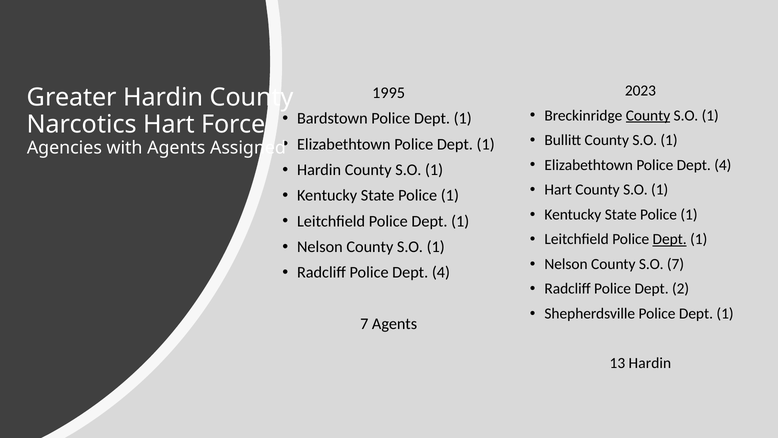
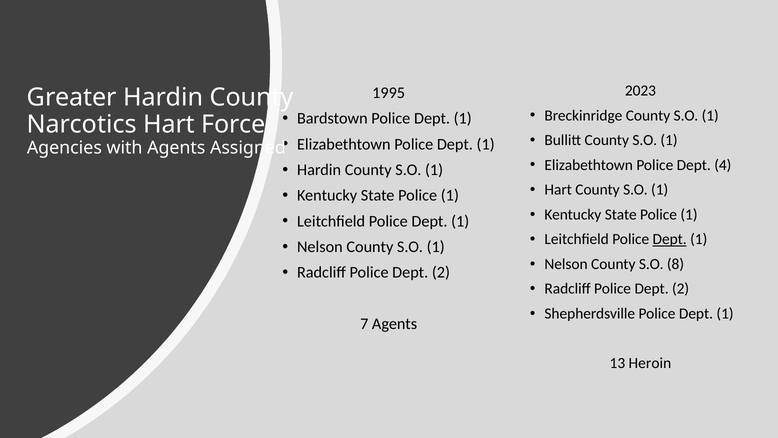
County at (648, 115) underline: present -> none
S.O 7: 7 -> 8
4 at (441, 272): 4 -> 2
13 Hardin: Hardin -> Heroin
